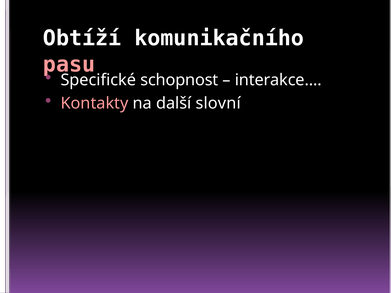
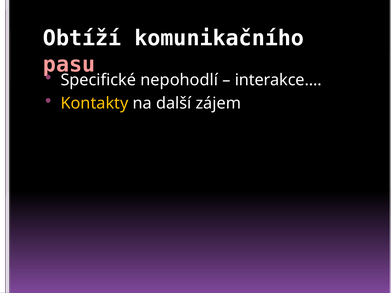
schopnost: schopnost -> nepohodlí
Kontakty colour: pink -> yellow
slovní: slovní -> zájem
